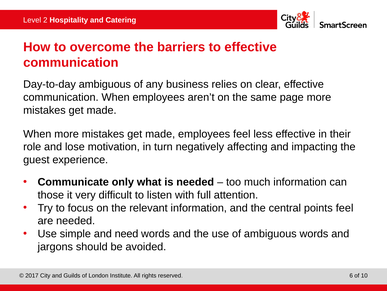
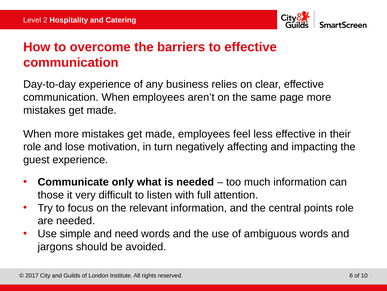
Day-to-day ambiguous: ambiguous -> experience
points feel: feel -> role
